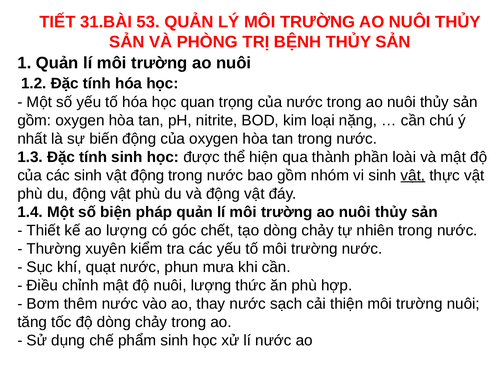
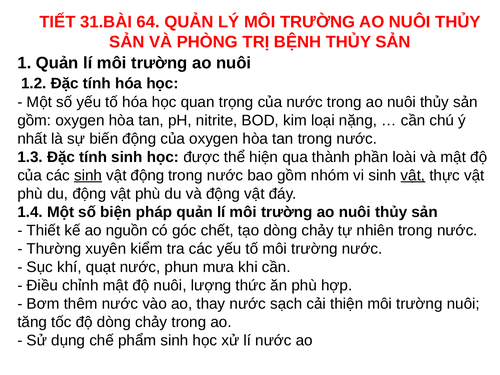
53: 53 -> 64
sinh at (88, 175) underline: none -> present
ao lượng: lượng -> nguồn
